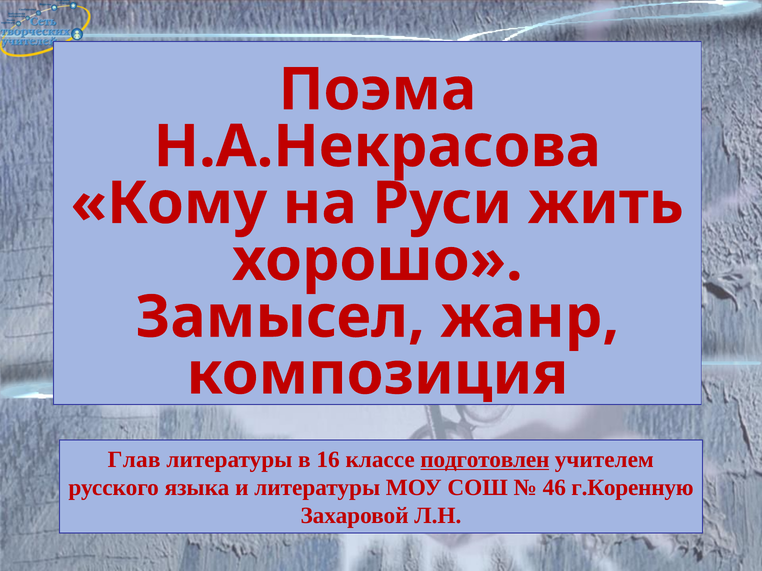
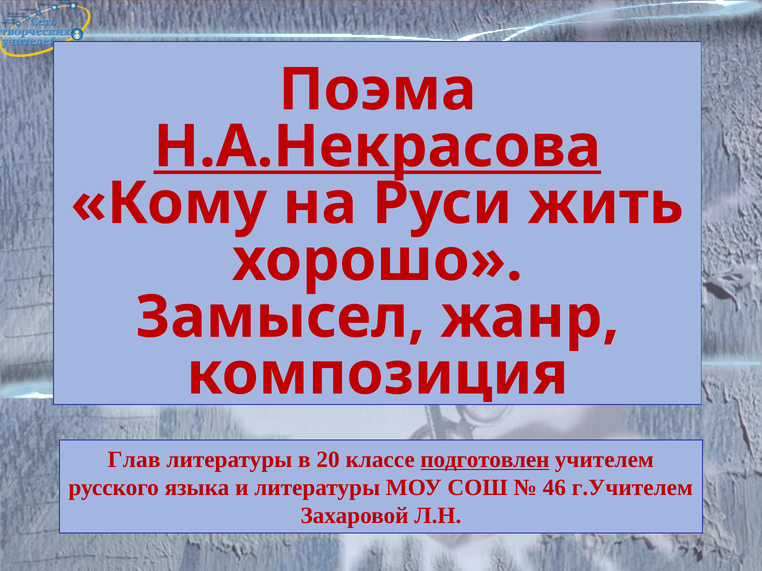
Н.А.Некрасова underline: none -> present
16: 16 -> 20
г.Коренную: г.Коренную -> г.Учителем
